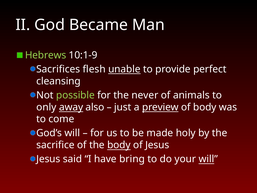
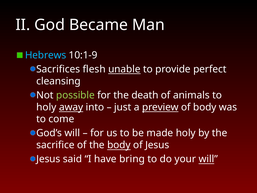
Hebrews colour: light green -> light blue
never: never -> death
only at (46, 107): only -> holy
also: also -> into
